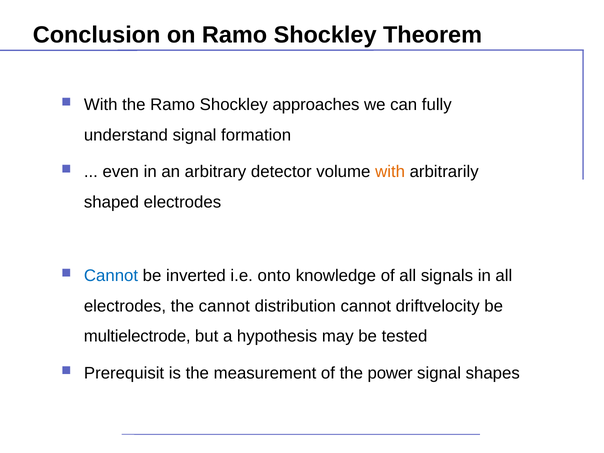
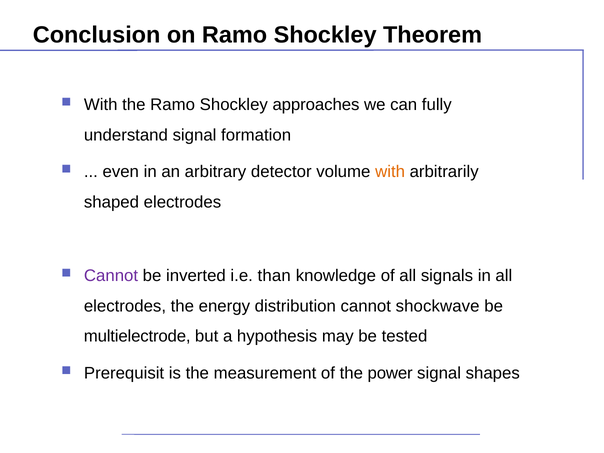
Cannot at (111, 276) colour: blue -> purple
onto: onto -> than
the cannot: cannot -> energy
driftvelocity: driftvelocity -> shockwave
